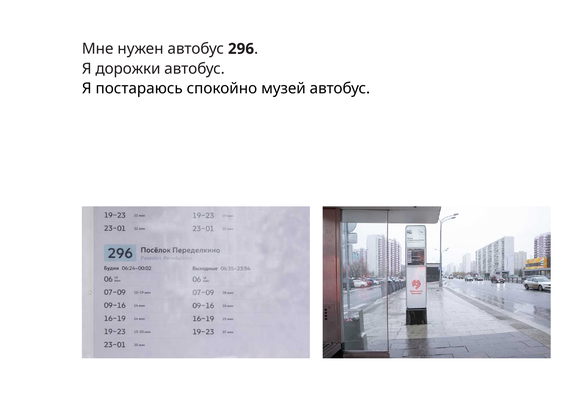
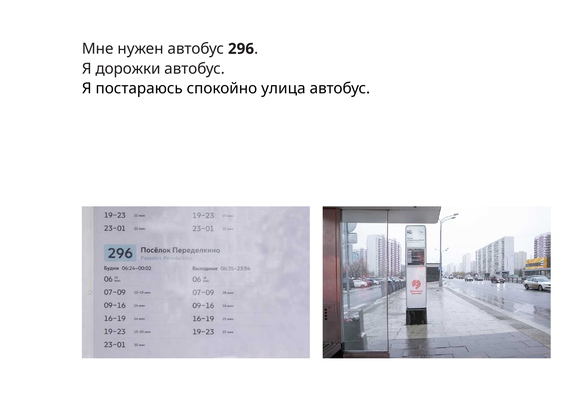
музей: музей -> улица
